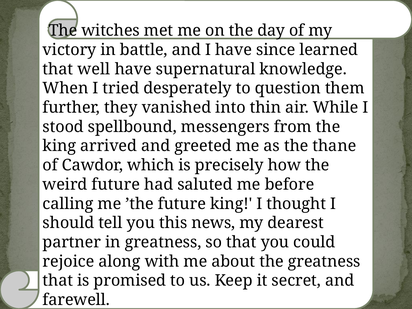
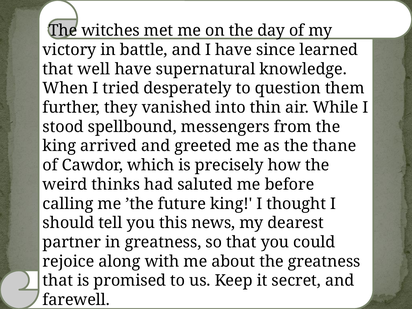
weird future: future -> thinks
